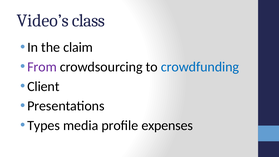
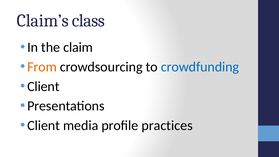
Video’s: Video’s -> Claim’s
From colour: purple -> orange
Types at (44, 125): Types -> Client
expenses: expenses -> practices
